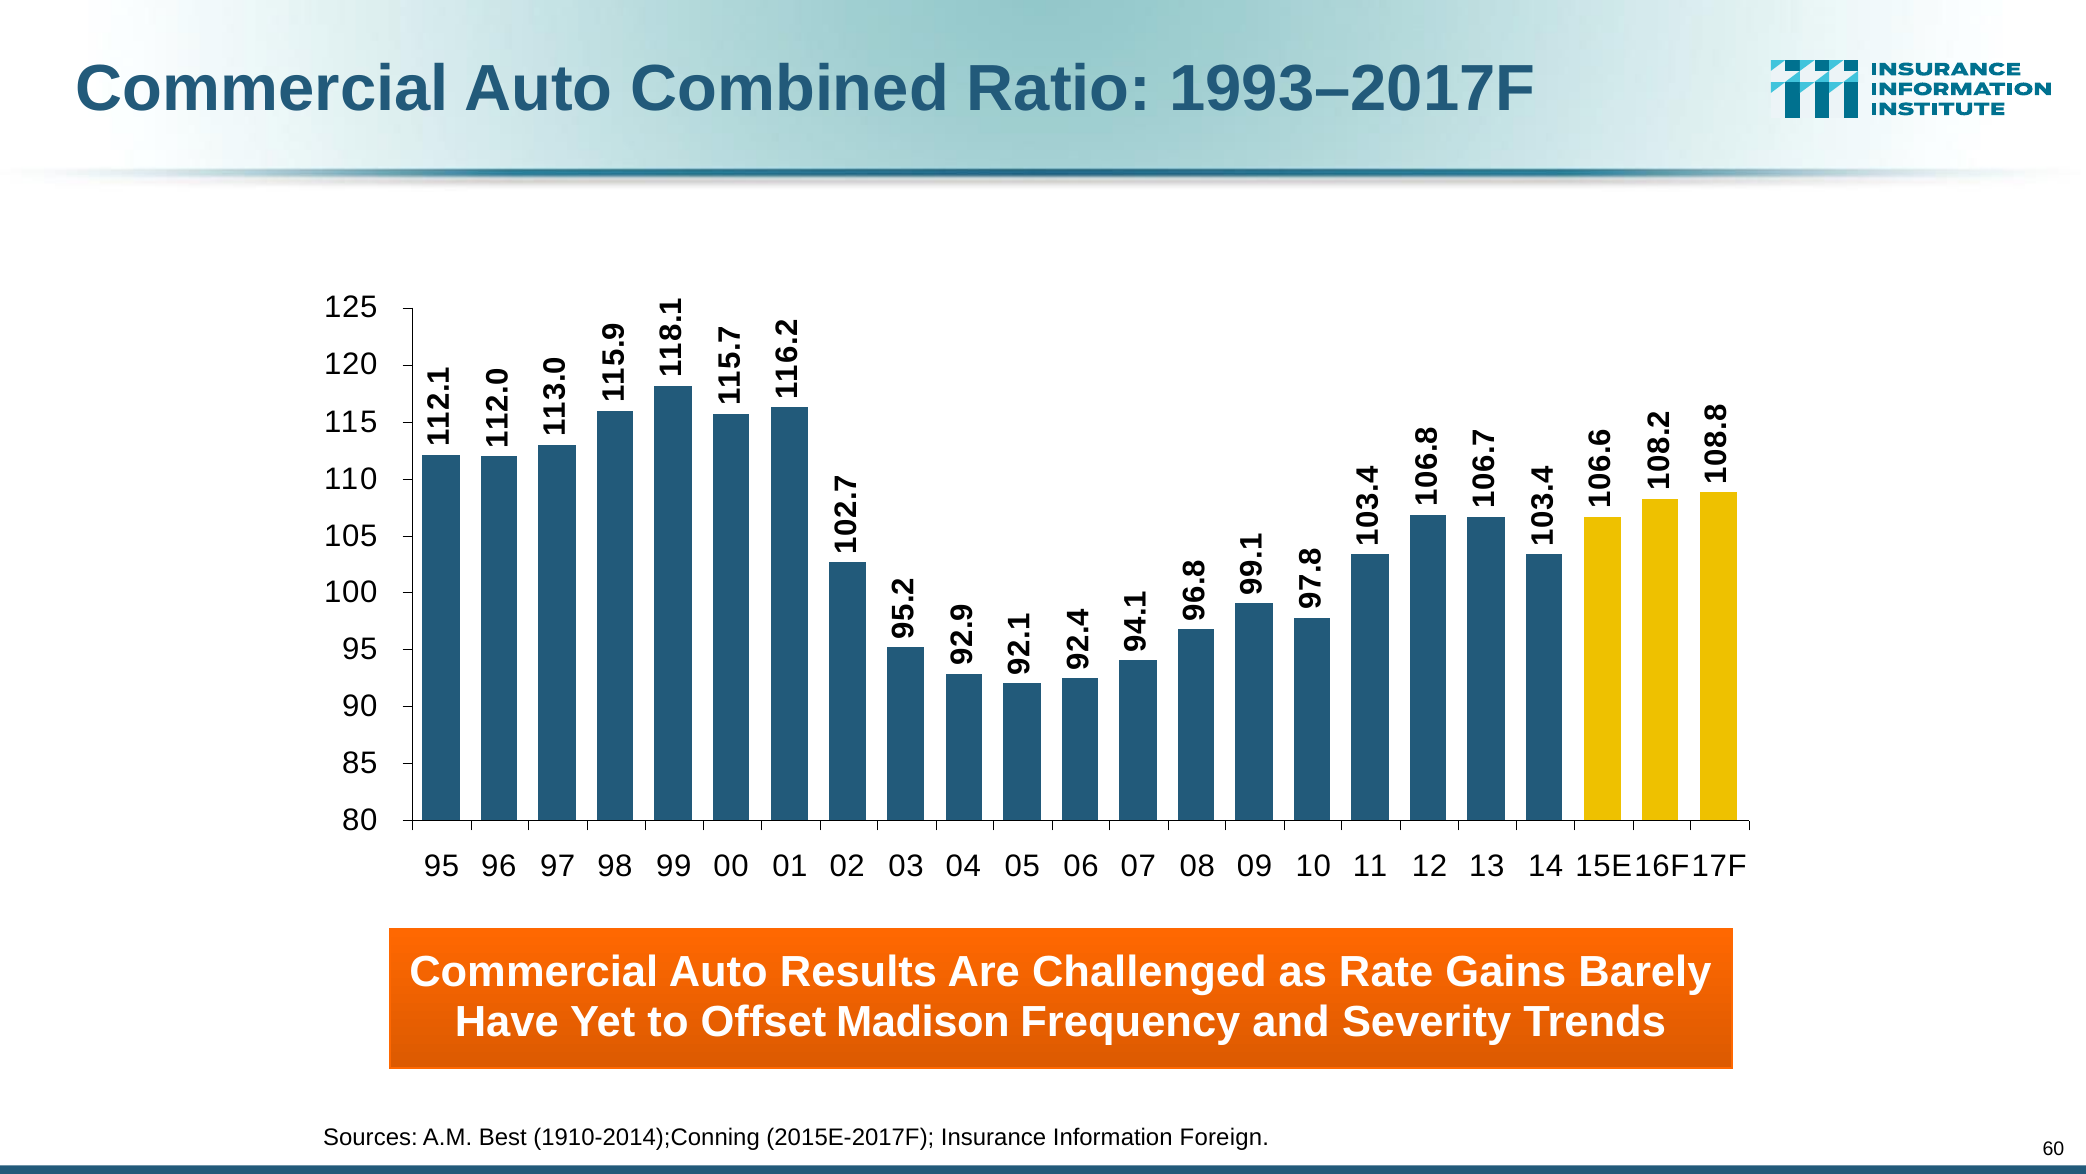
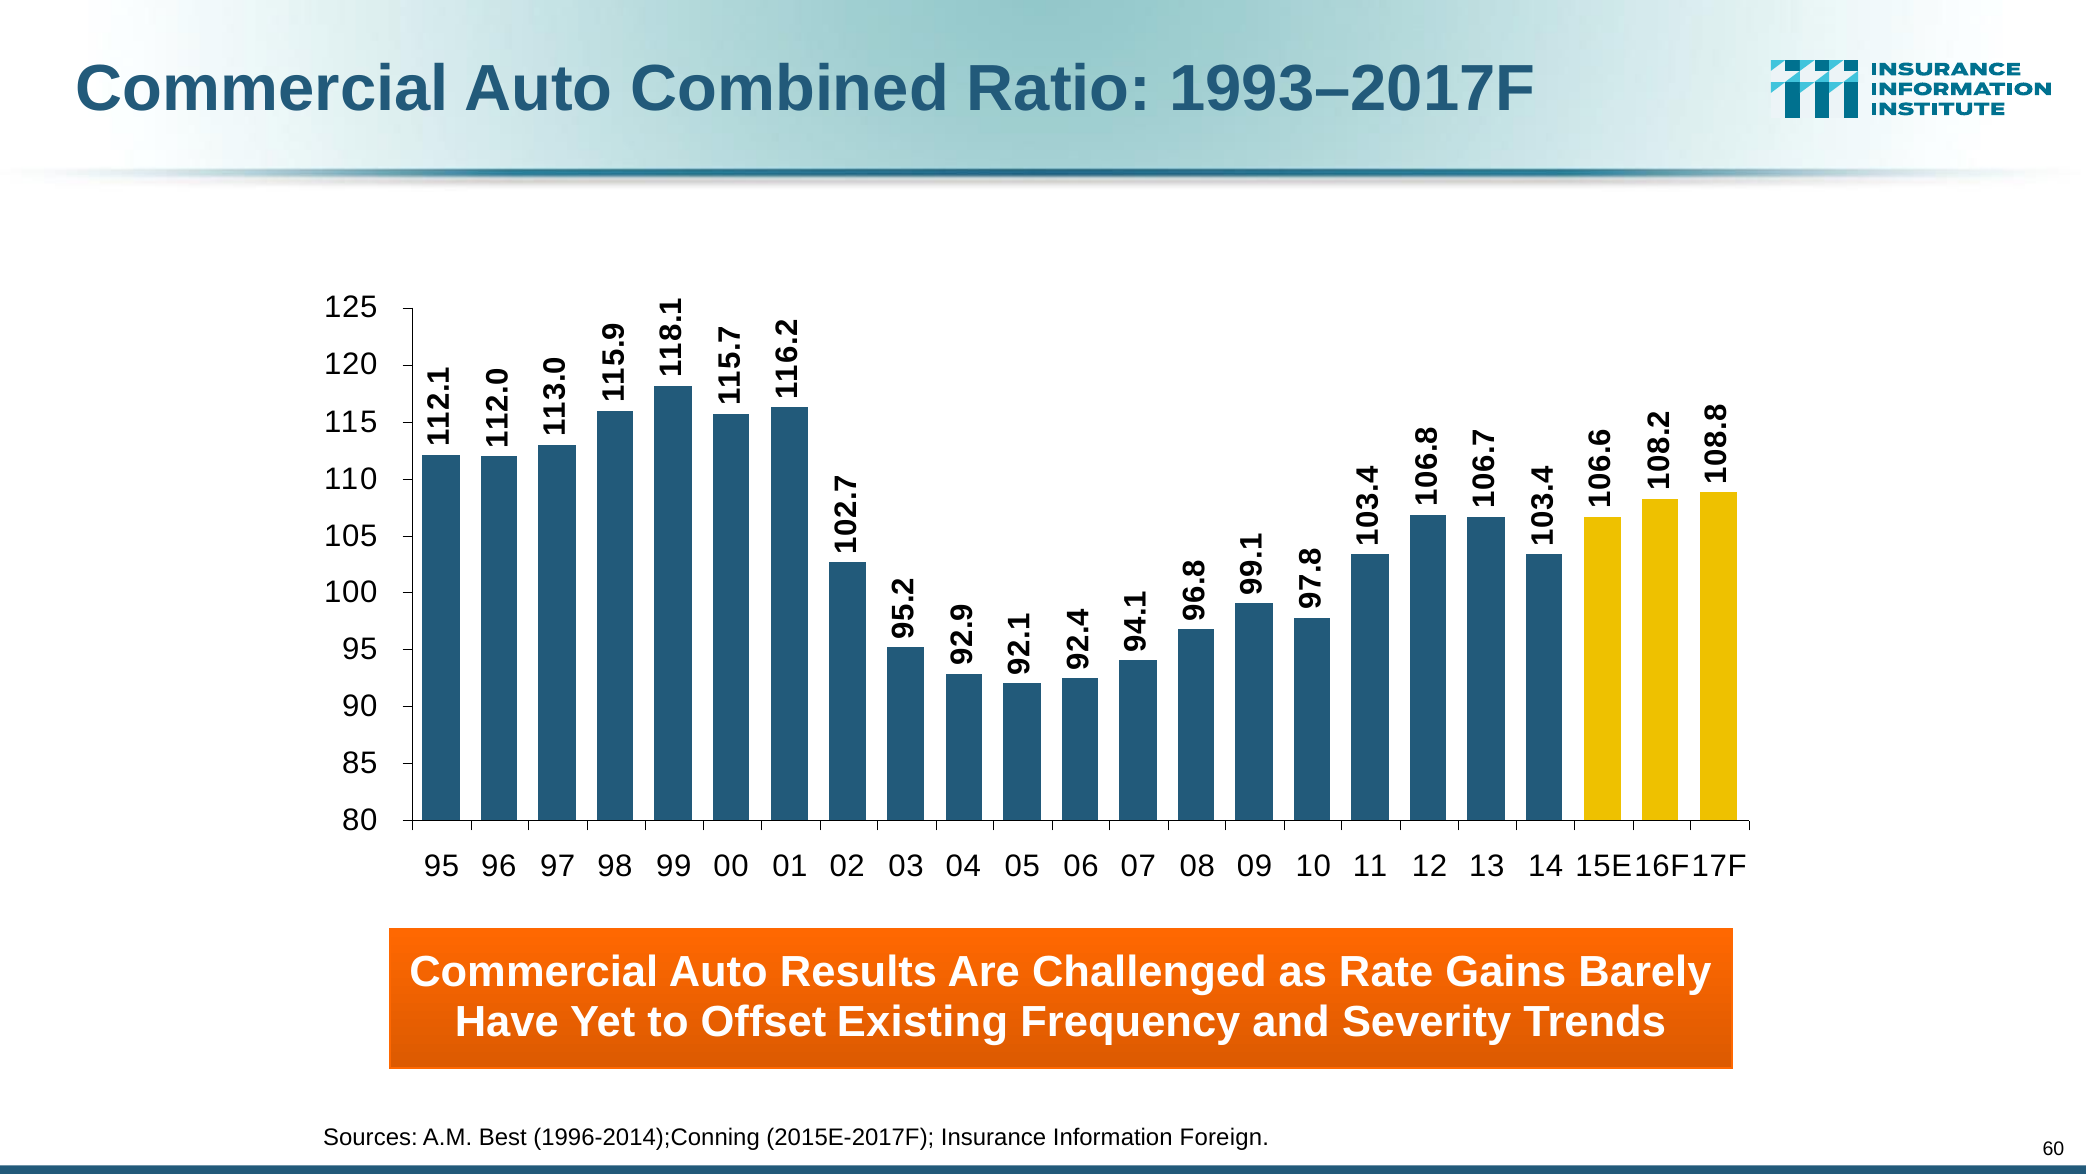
Madison: Madison -> Existing
1910-2014);Conning: 1910-2014);Conning -> 1996-2014);Conning
